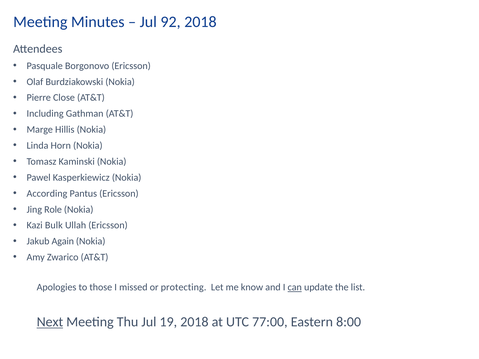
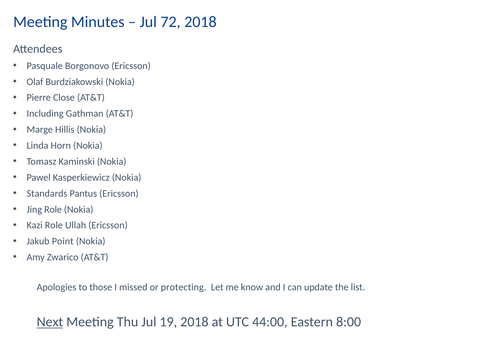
92: 92 -> 72
According: According -> Standards
Kazi Bulk: Bulk -> Role
Again: Again -> Point
can underline: present -> none
77:00: 77:00 -> 44:00
